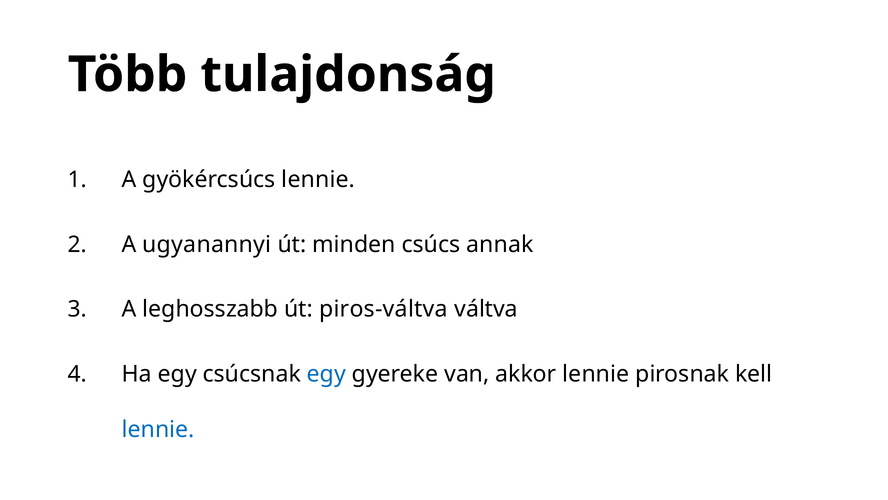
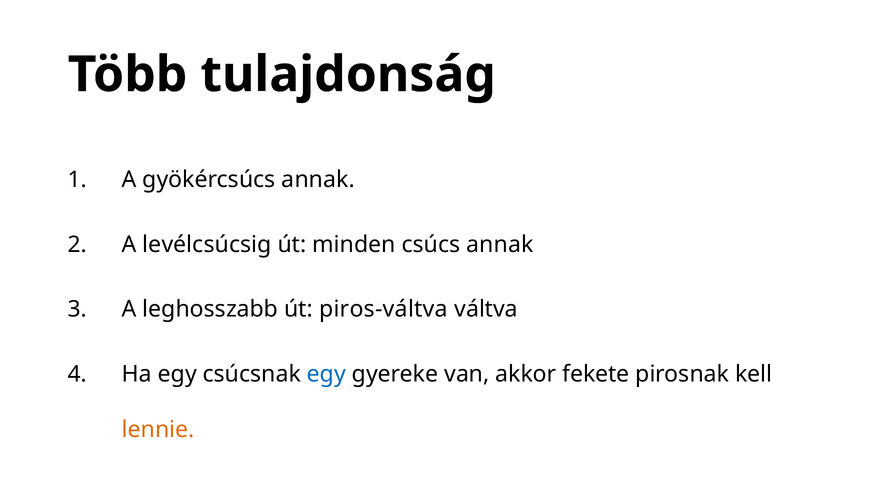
gyökércsúcs lennie: lennie -> annak
ugyanannyi: ugyanannyi -> levélcsúcsig
akkor lennie: lennie -> fekete
lennie at (158, 429) colour: blue -> orange
